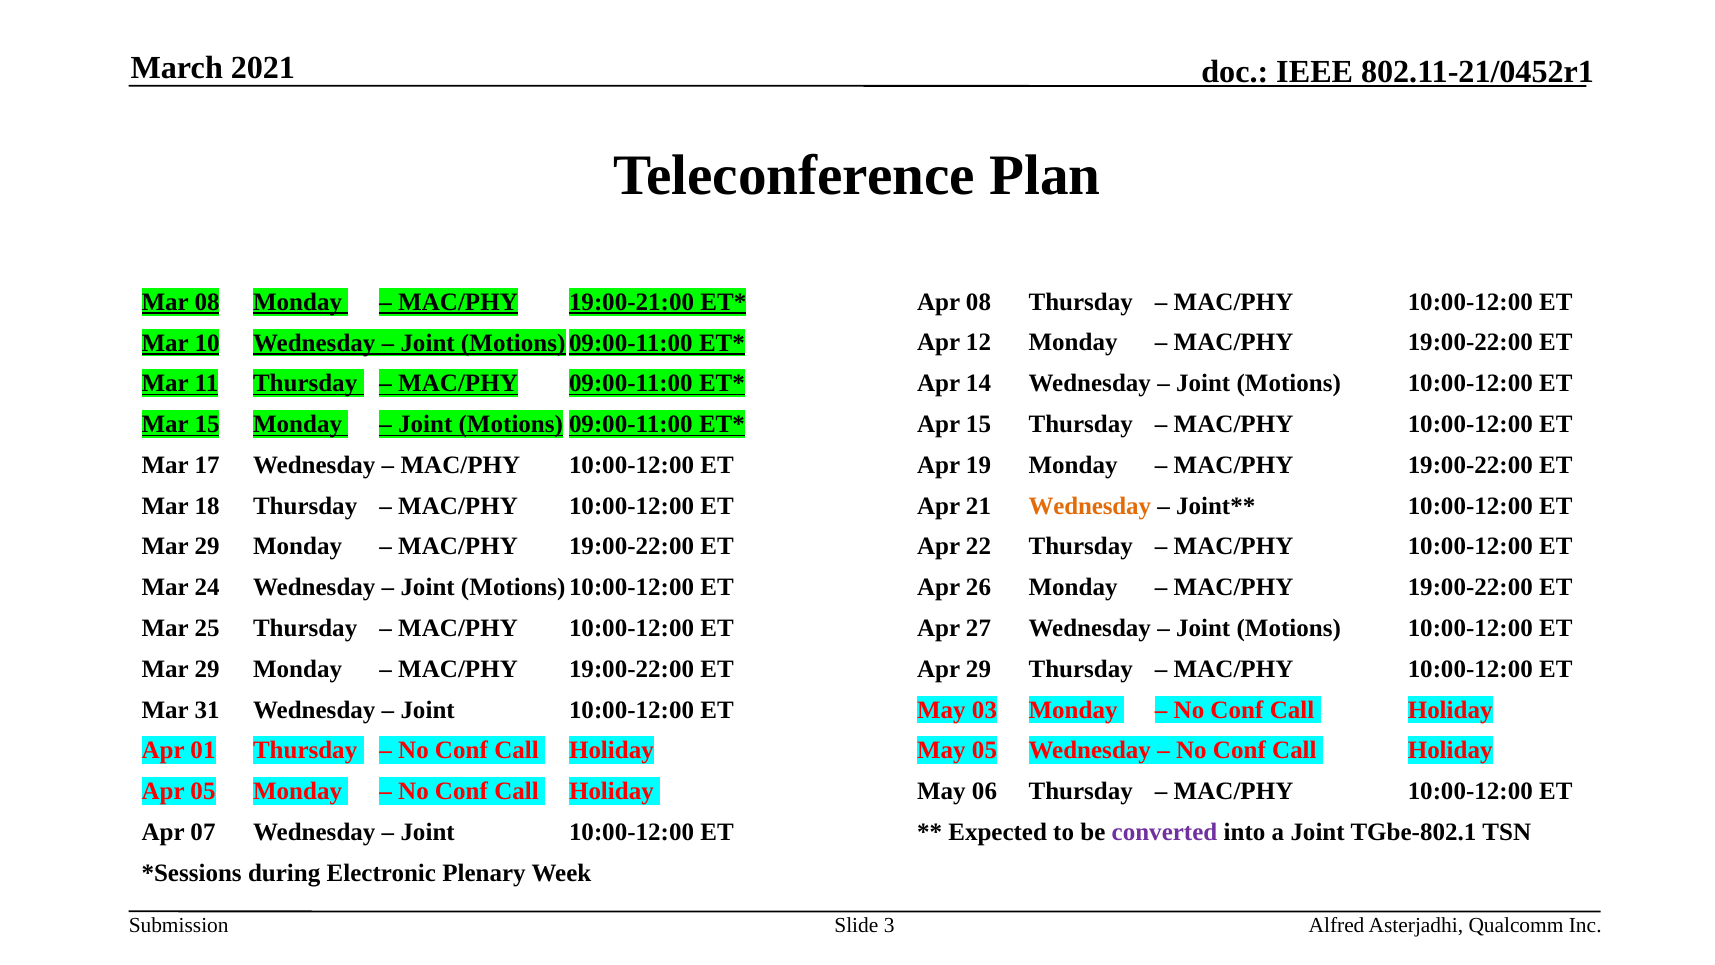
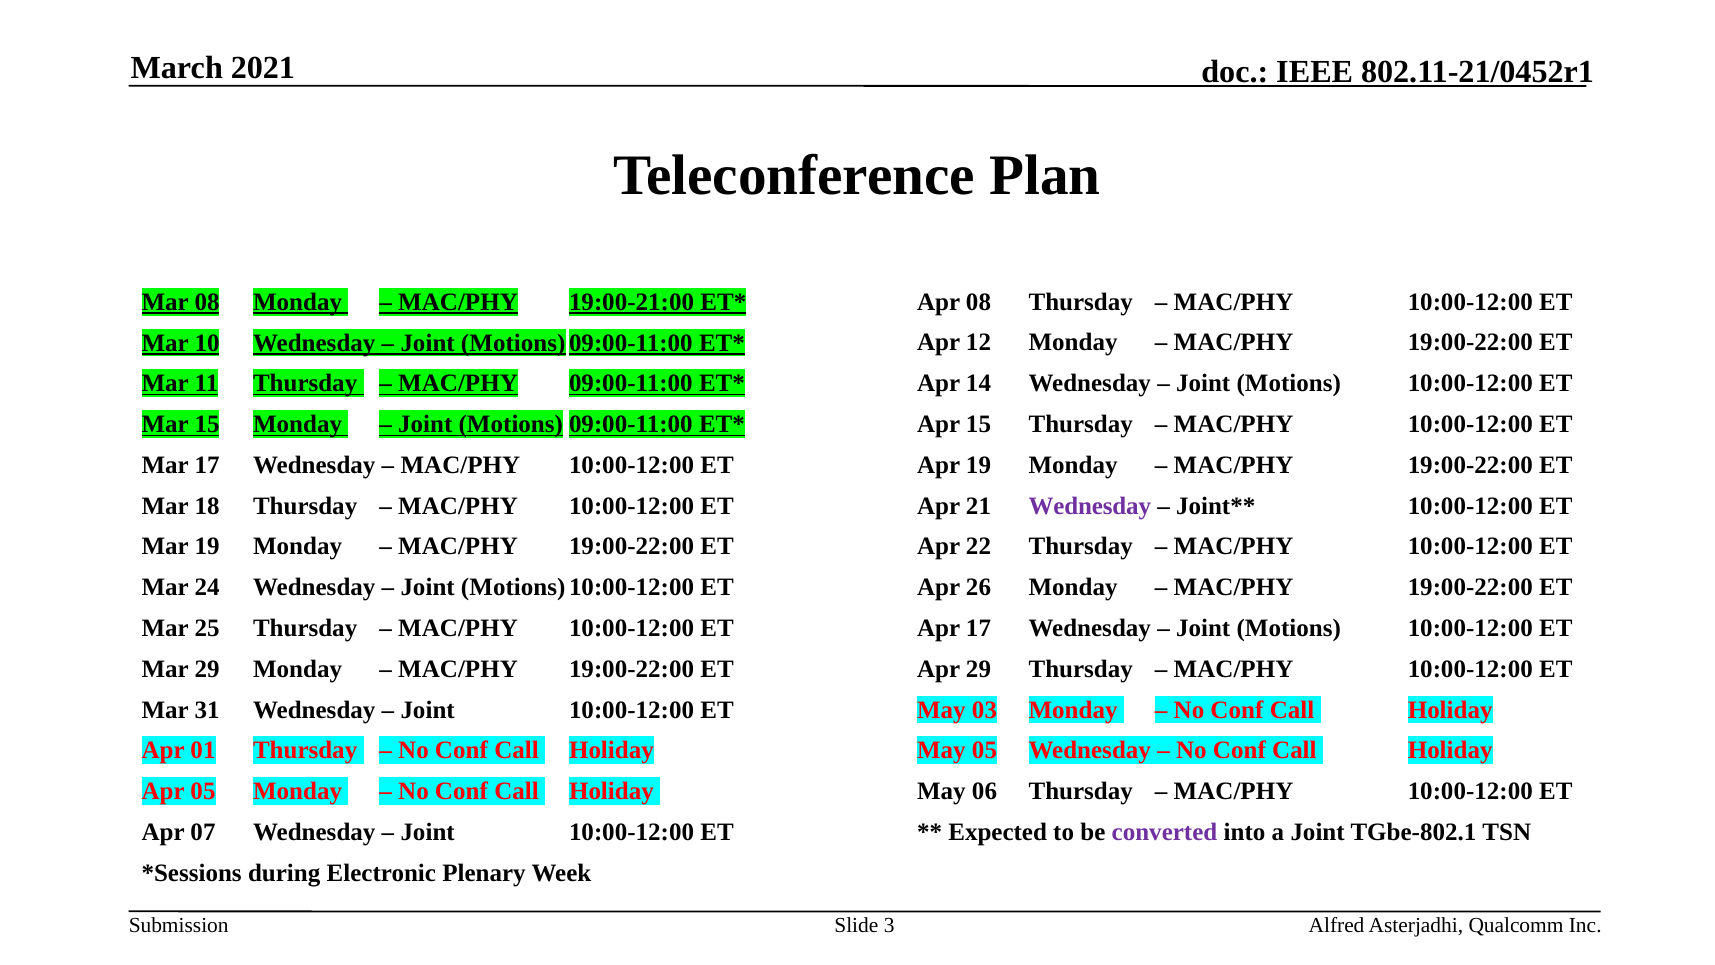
Wednesday at (1090, 506) colour: orange -> purple
29 at (207, 546): 29 -> 19
Apr 27: 27 -> 17
